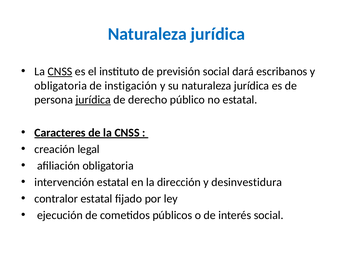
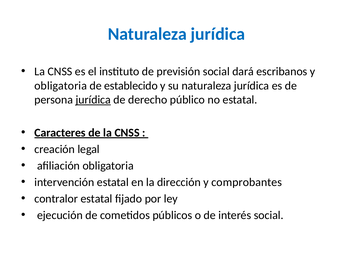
CNSS at (60, 71) underline: present -> none
instigación: instigación -> establecido
desinvestidura: desinvestidura -> comprobantes
